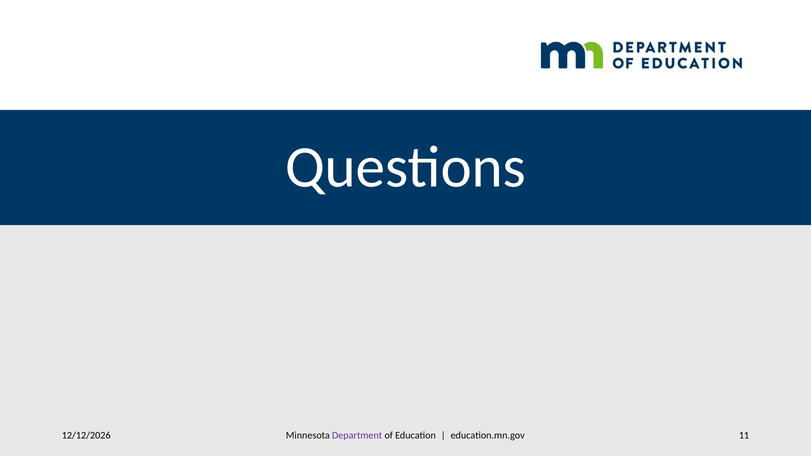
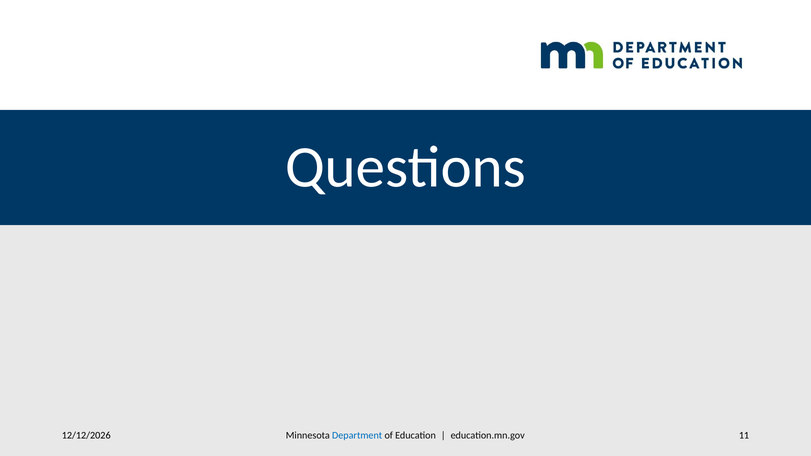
Department colour: purple -> blue
